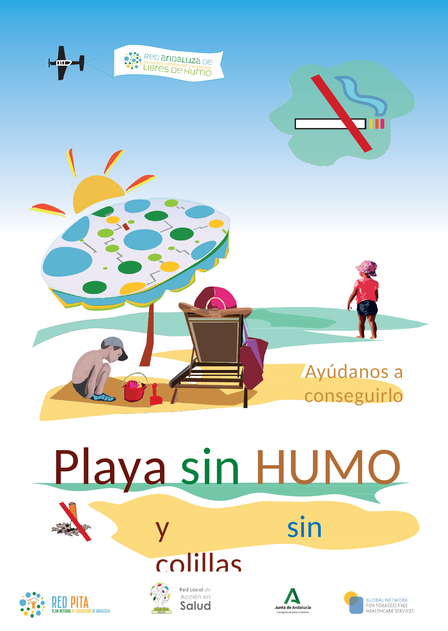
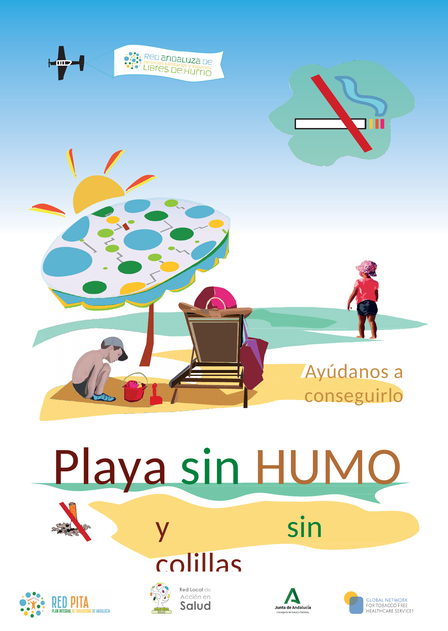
sin at (305, 527) colour: blue -> green
